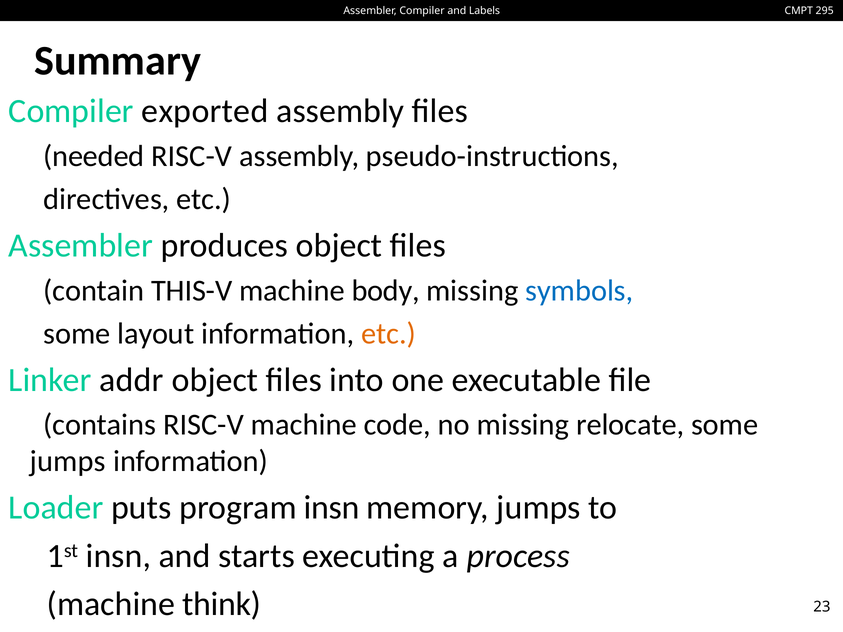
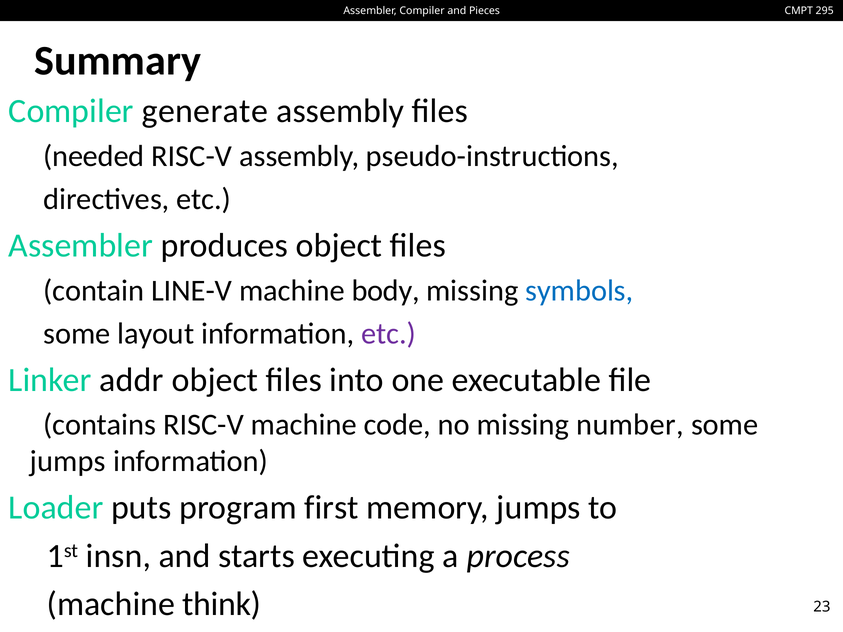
Labels: Labels -> Pieces
exported: exported -> generate
THIS-V: THIS-V -> LINE-V
etc at (389, 334) colour: orange -> purple
relocate: relocate -> number
program insn: insn -> first
